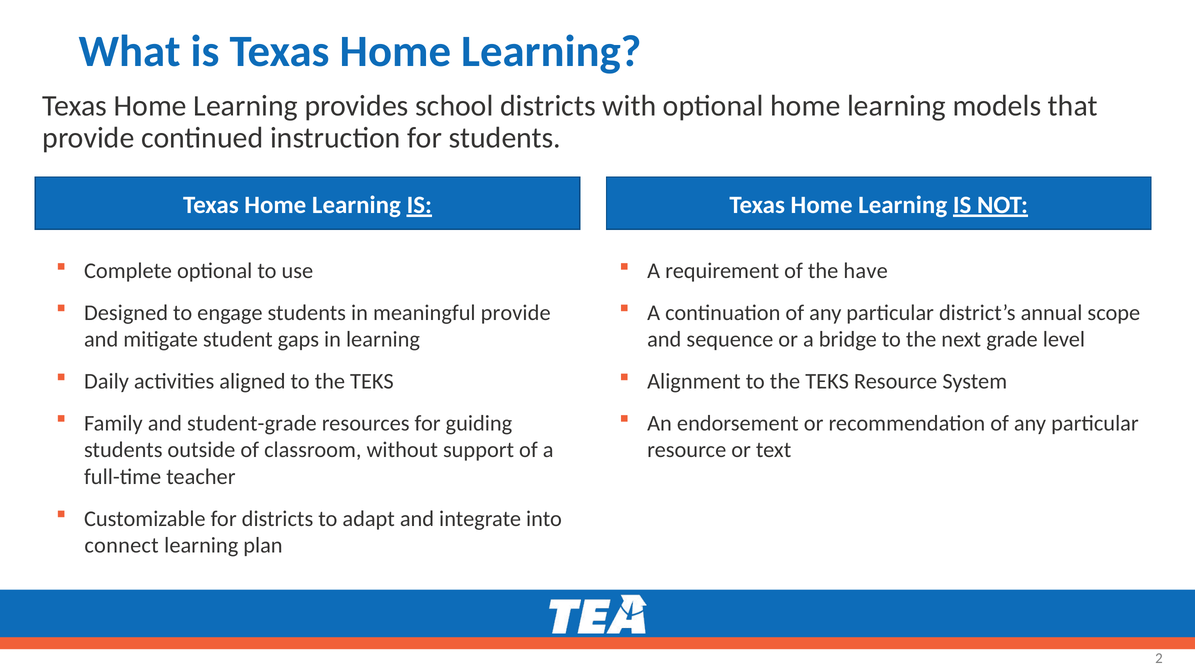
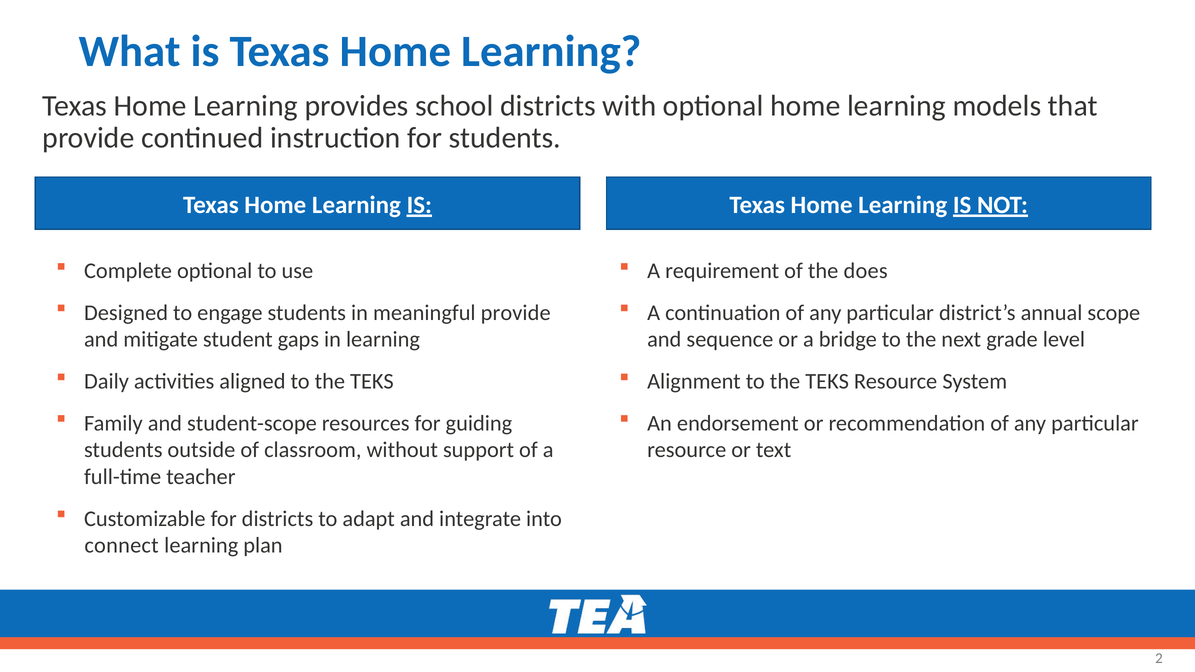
have: have -> does
student-grade: student-grade -> student-scope
